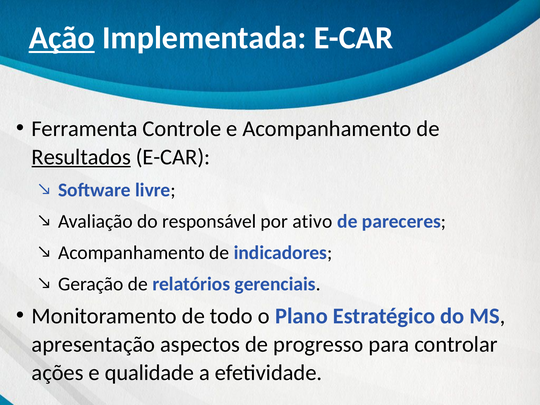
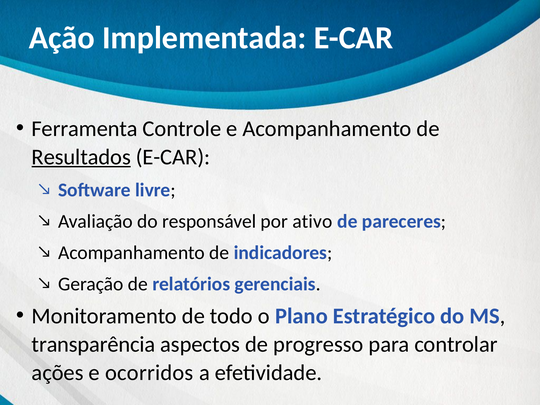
Ação underline: present -> none
apresentação: apresentação -> transparência
qualidade: qualidade -> ocorridos
